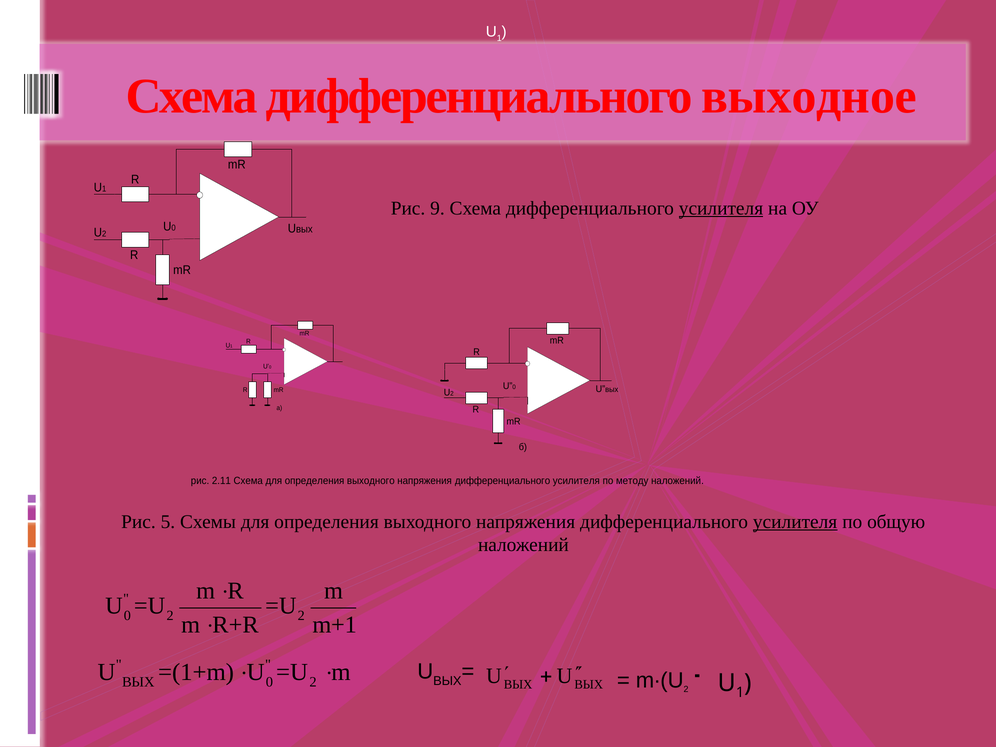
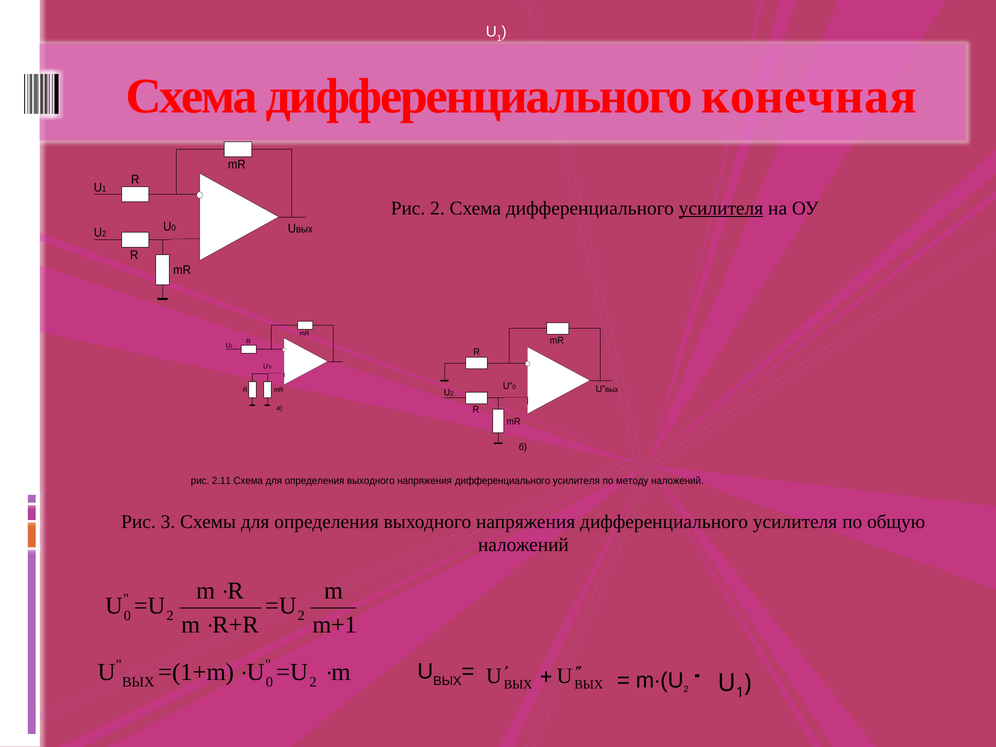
выходное: выходное -> конечная
Рис 9: 9 -> 2
5: 5 -> 3
усилителя at (795, 522) underline: present -> none
